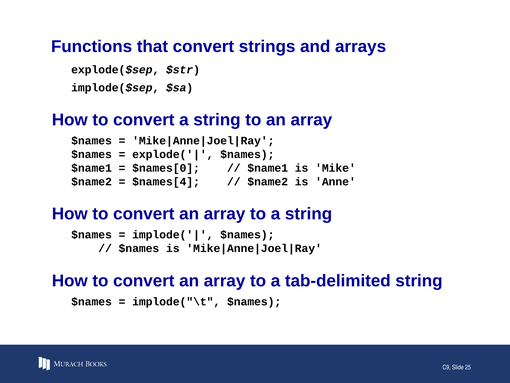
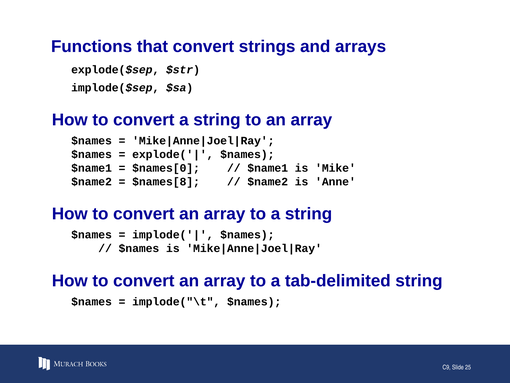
$names[4: $names[4 -> $names[8
